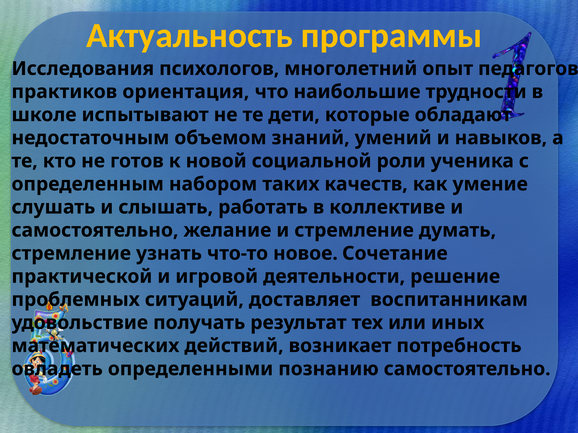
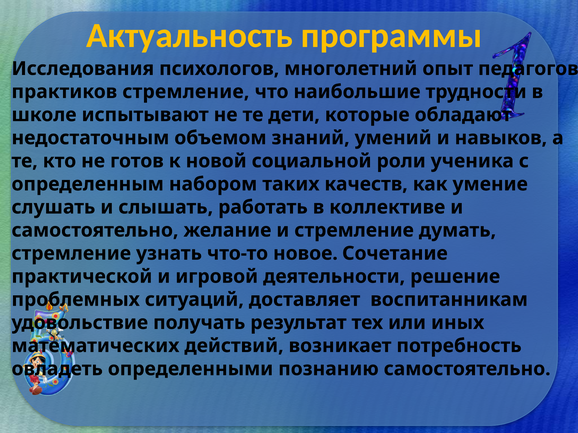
ориентация at (186, 92): ориентация -> стремление
